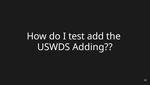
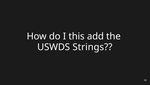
test: test -> this
Adding: Adding -> Strings
